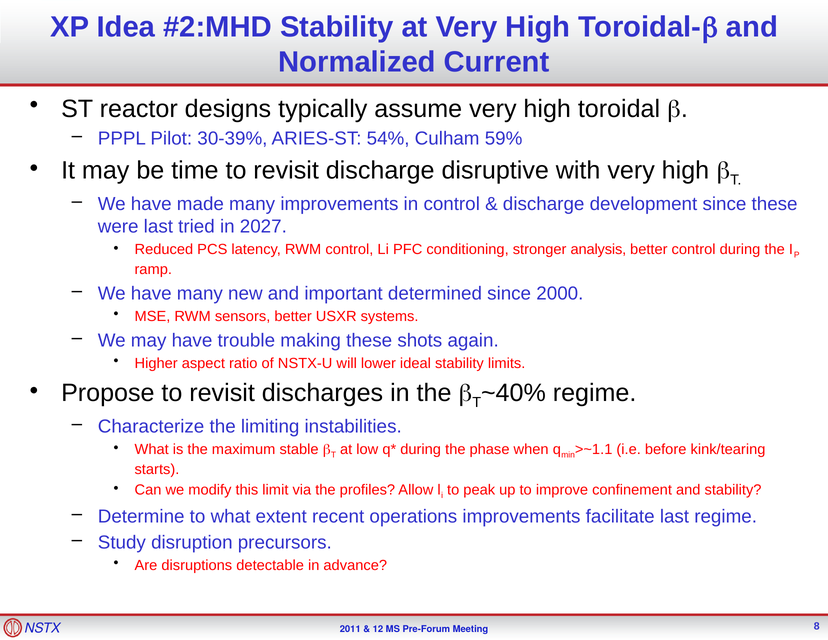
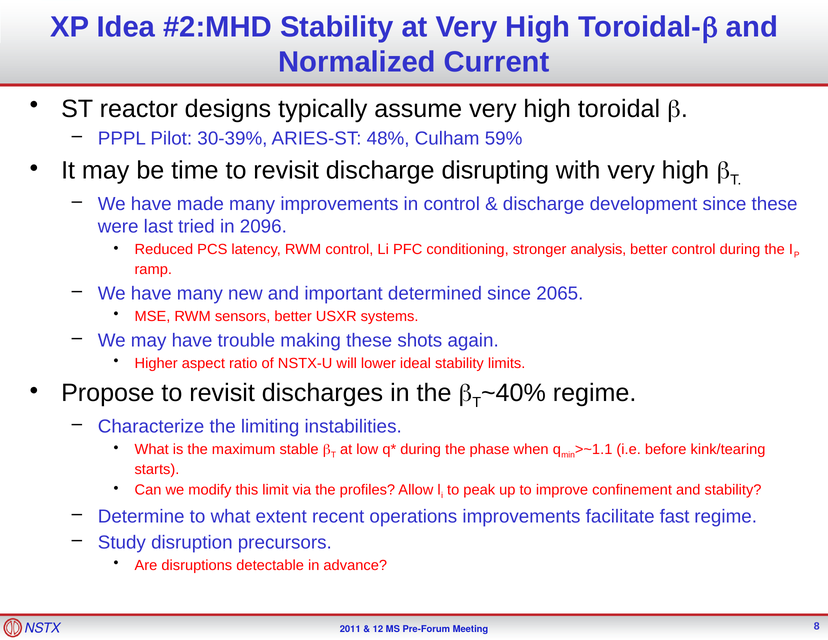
54%: 54% -> 48%
disruptive: disruptive -> disrupting
2027: 2027 -> 2096
2000: 2000 -> 2065
facilitate last: last -> fast
